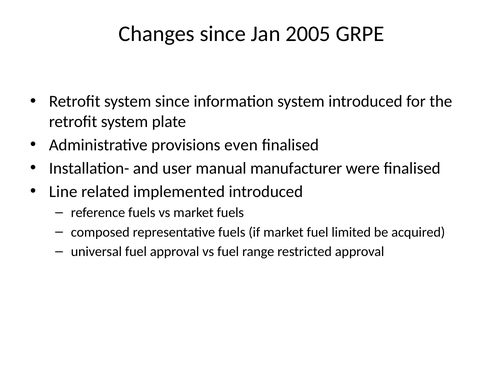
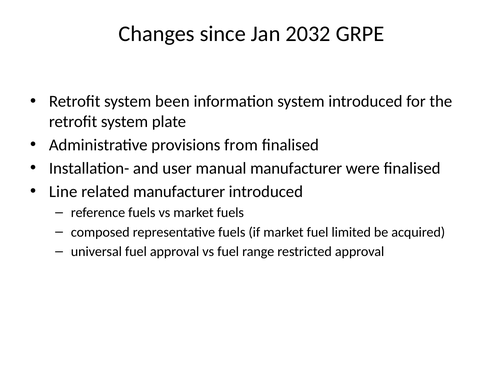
2005: 2005 -> 2032
system since: since -> been
even: even -> from
related implemented: implemented -> manufacturer
